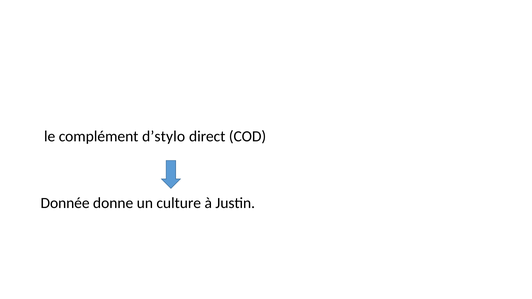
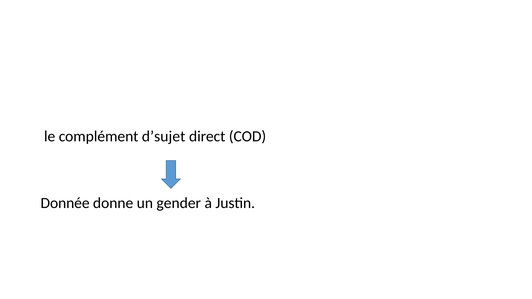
d’stylo: d’stylo -> d’sujet
culture: culture -> gender
